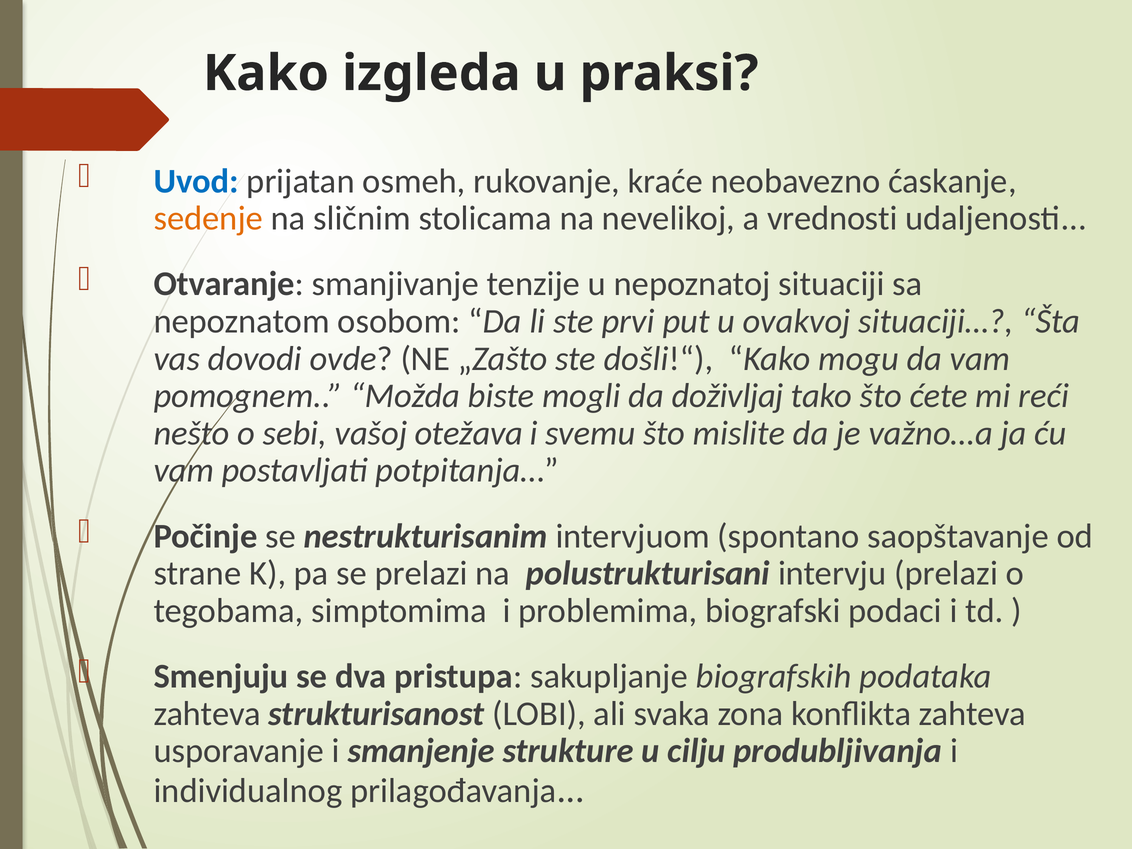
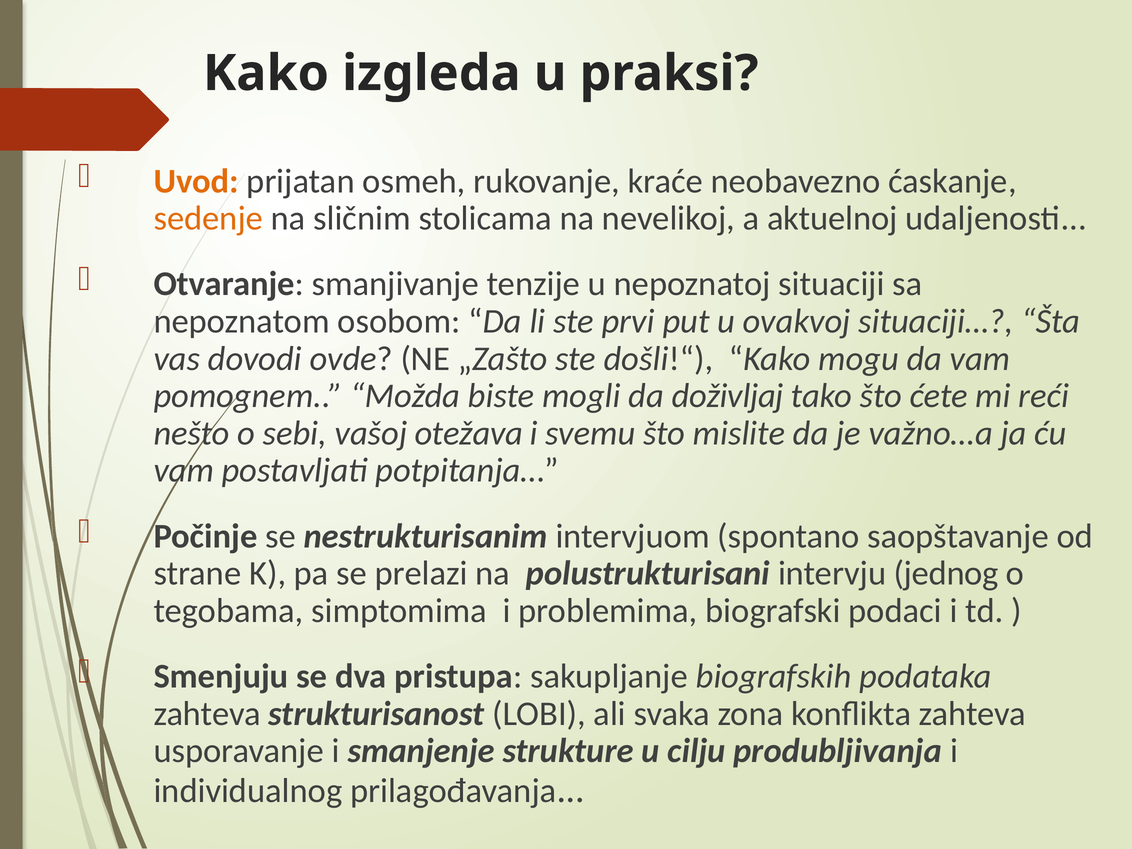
Uvod colour: blue -> orange
vrednosti: vrednosti -> aktuelnoj
intervju prelazi: prelazi -> jednog
